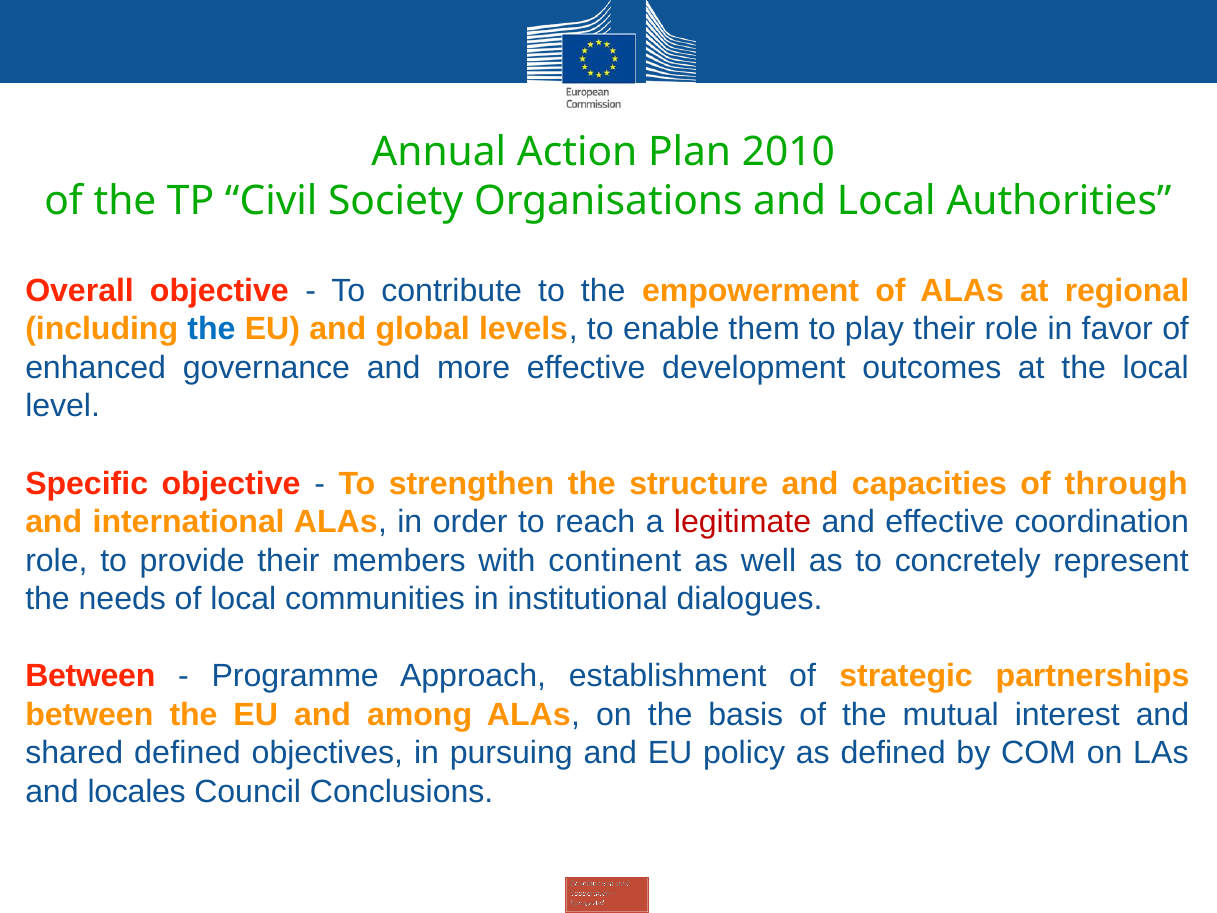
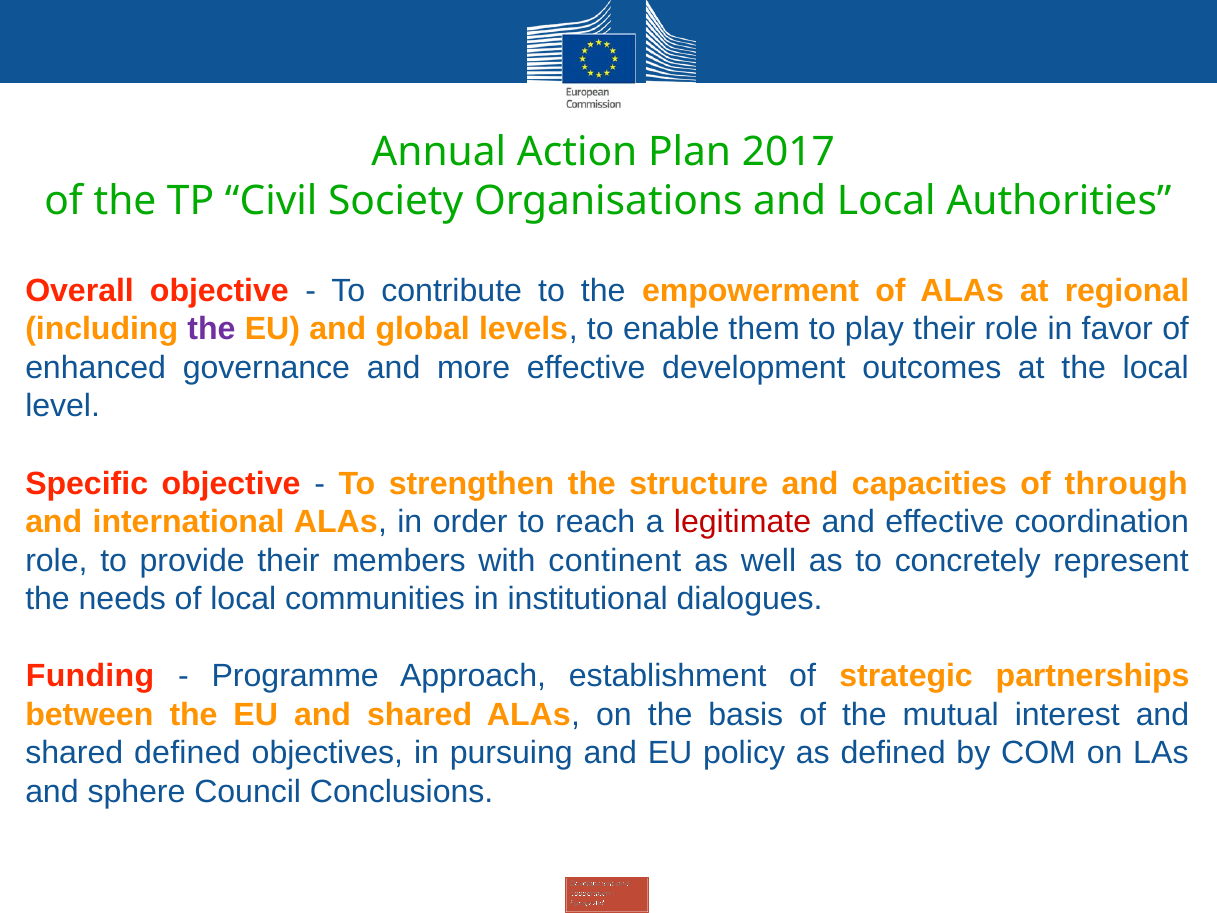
2010: 2010 -> 2017
the at (211, 329) colour: blue -> purple
Between at (90, 676): Between -> Funding
EU and among: among -> shared
locales: locales -> sphere
